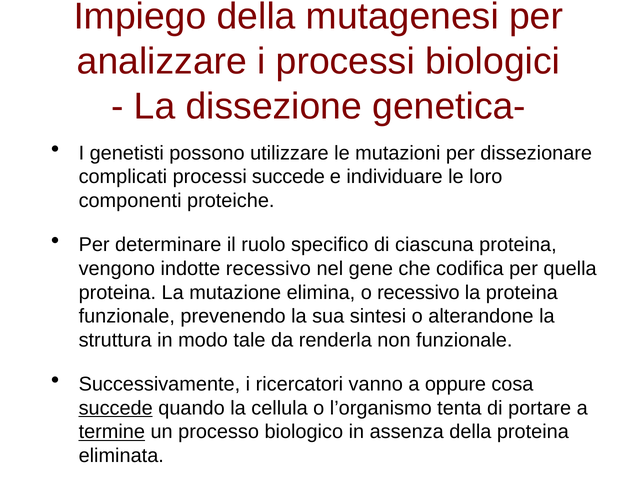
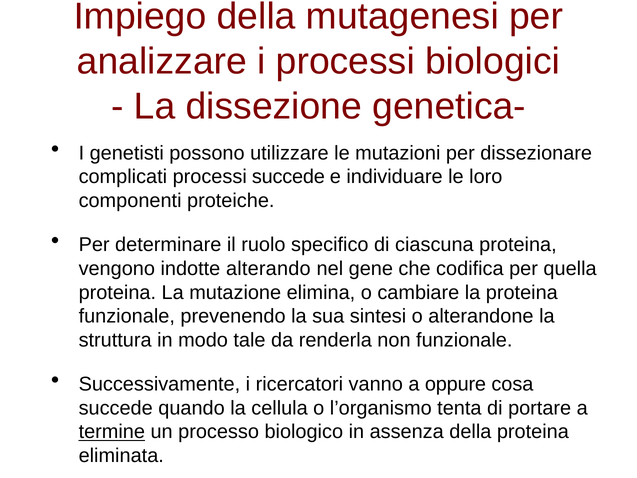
indotte recessivo: recessivo -> alterando
o recessivo: recessivo -> cambiare
succede at (116, 408) underline: present -> none
